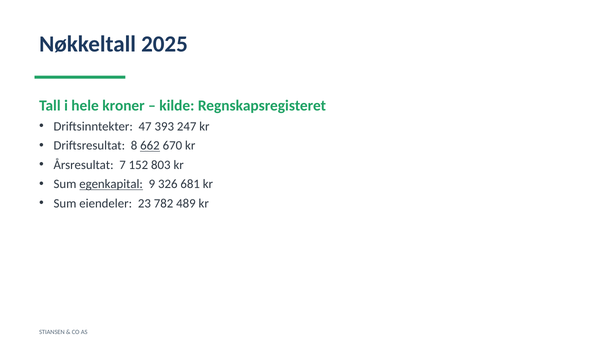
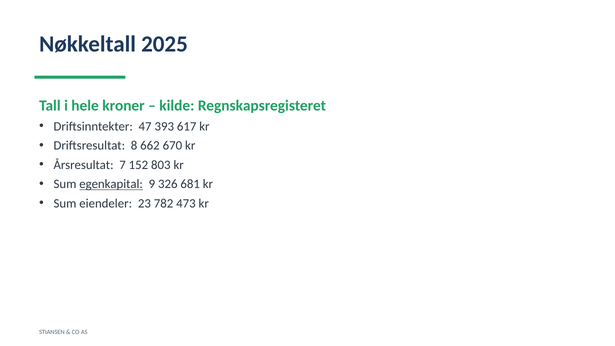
247: 247 -> 617
662 underline: present -> none
489: 489 -> 473
